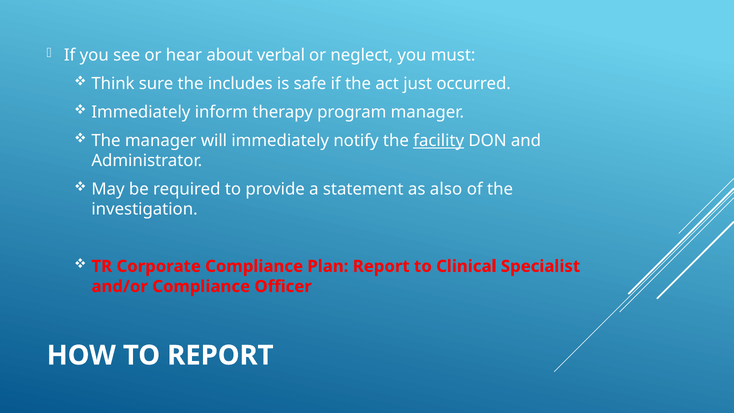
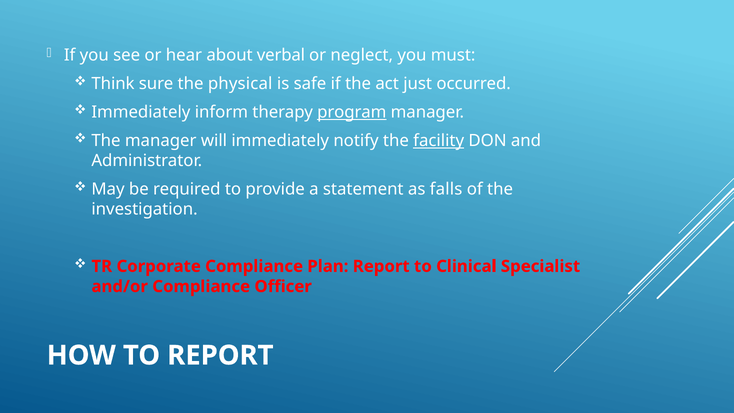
includes: includes -> physical
program underline: none -> present
also: also -> falls
